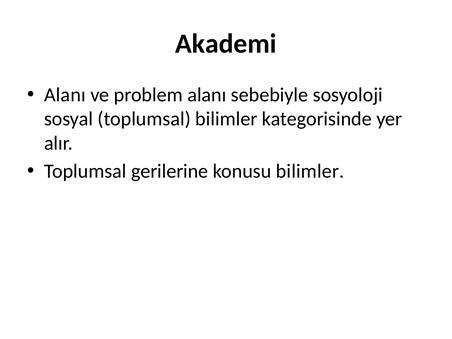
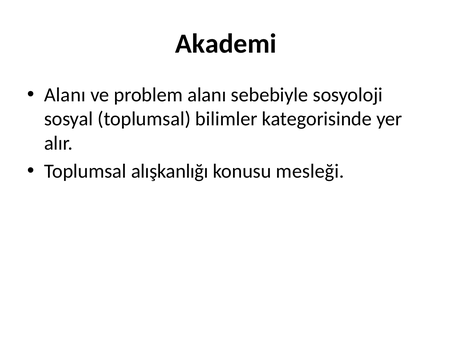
gerilerine: gerilerine -> alışkanlığı
konusu bilimler: bilimler -> mesleği
